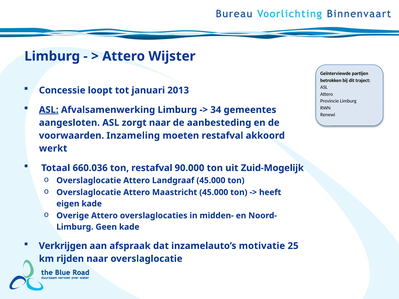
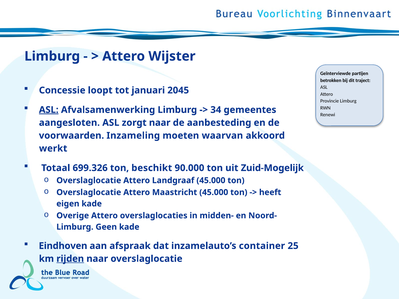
2013: 2013 -> 2045
moeten restafval: restafval -> waarvan
660.036: 660.036 -> 699.326
ton restafval: restafval -> beschikt
Verkrijgen: Verkrijgen -> Eindhoven
motivatie: motivatie -> container
rijden underline: none -> present
